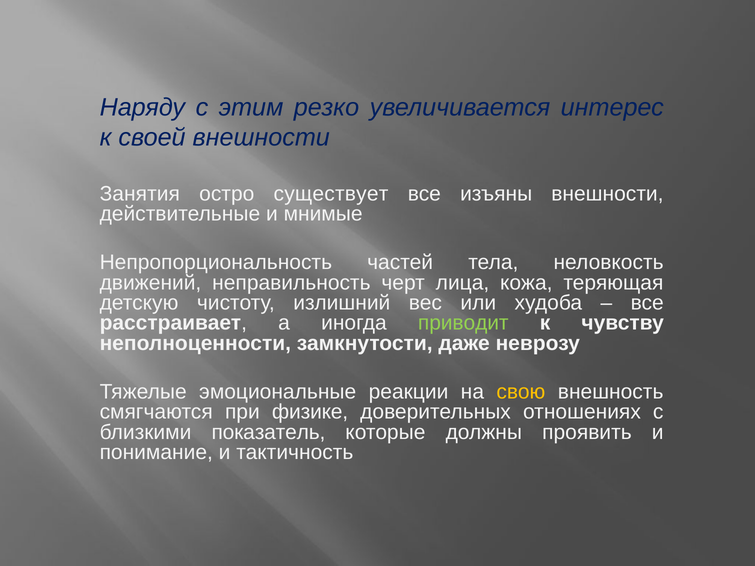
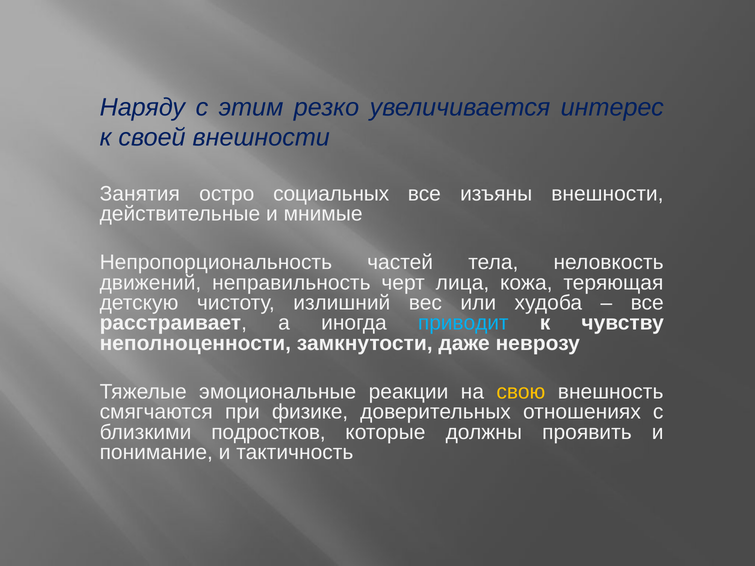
существует: существует -> социальных
приводит colour: light green -> light blue
показатель: показатель -> подростков
